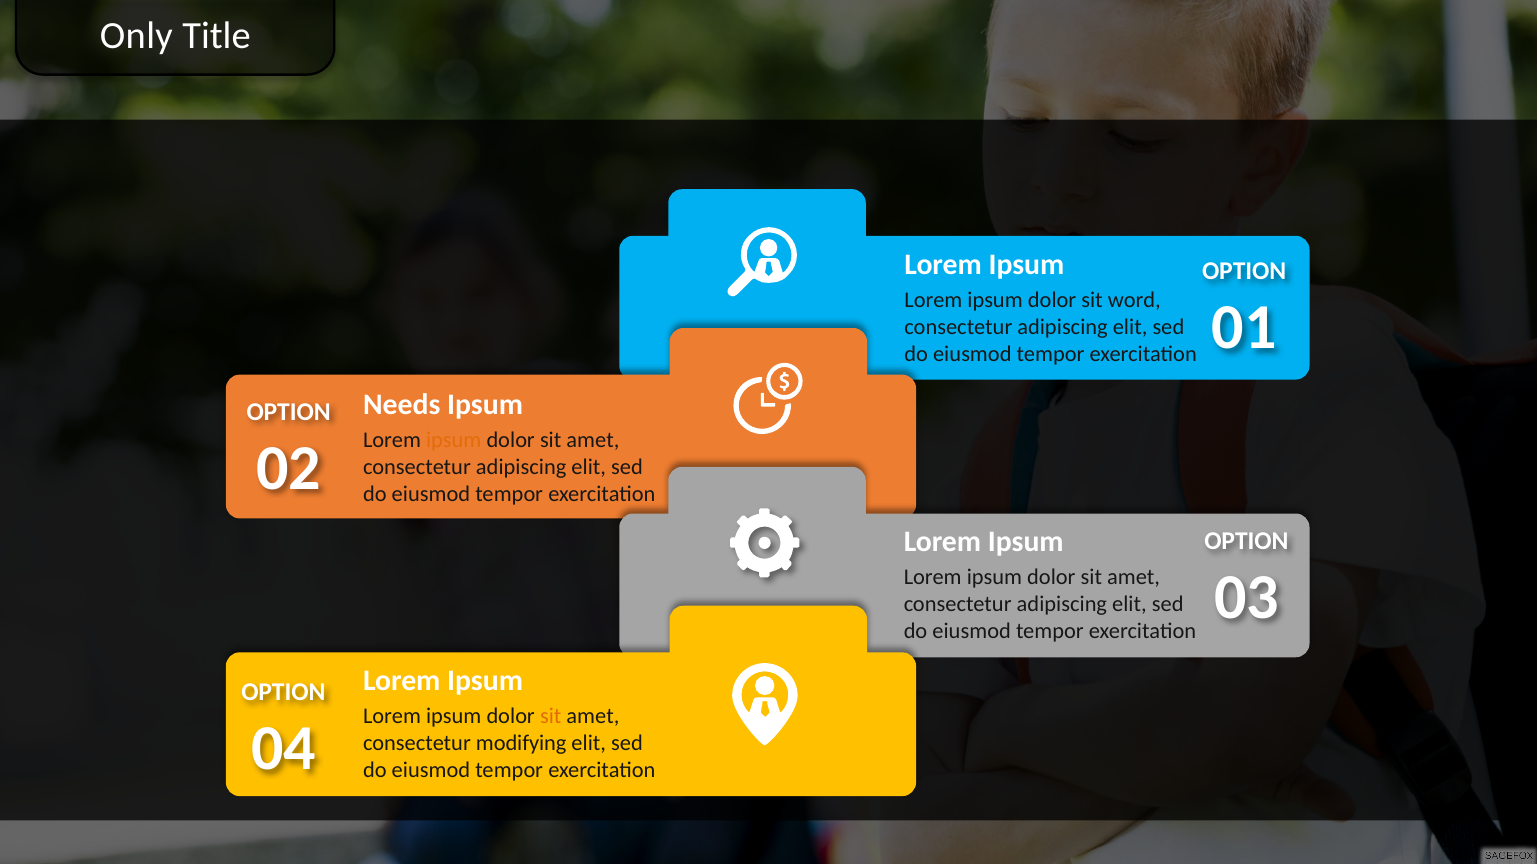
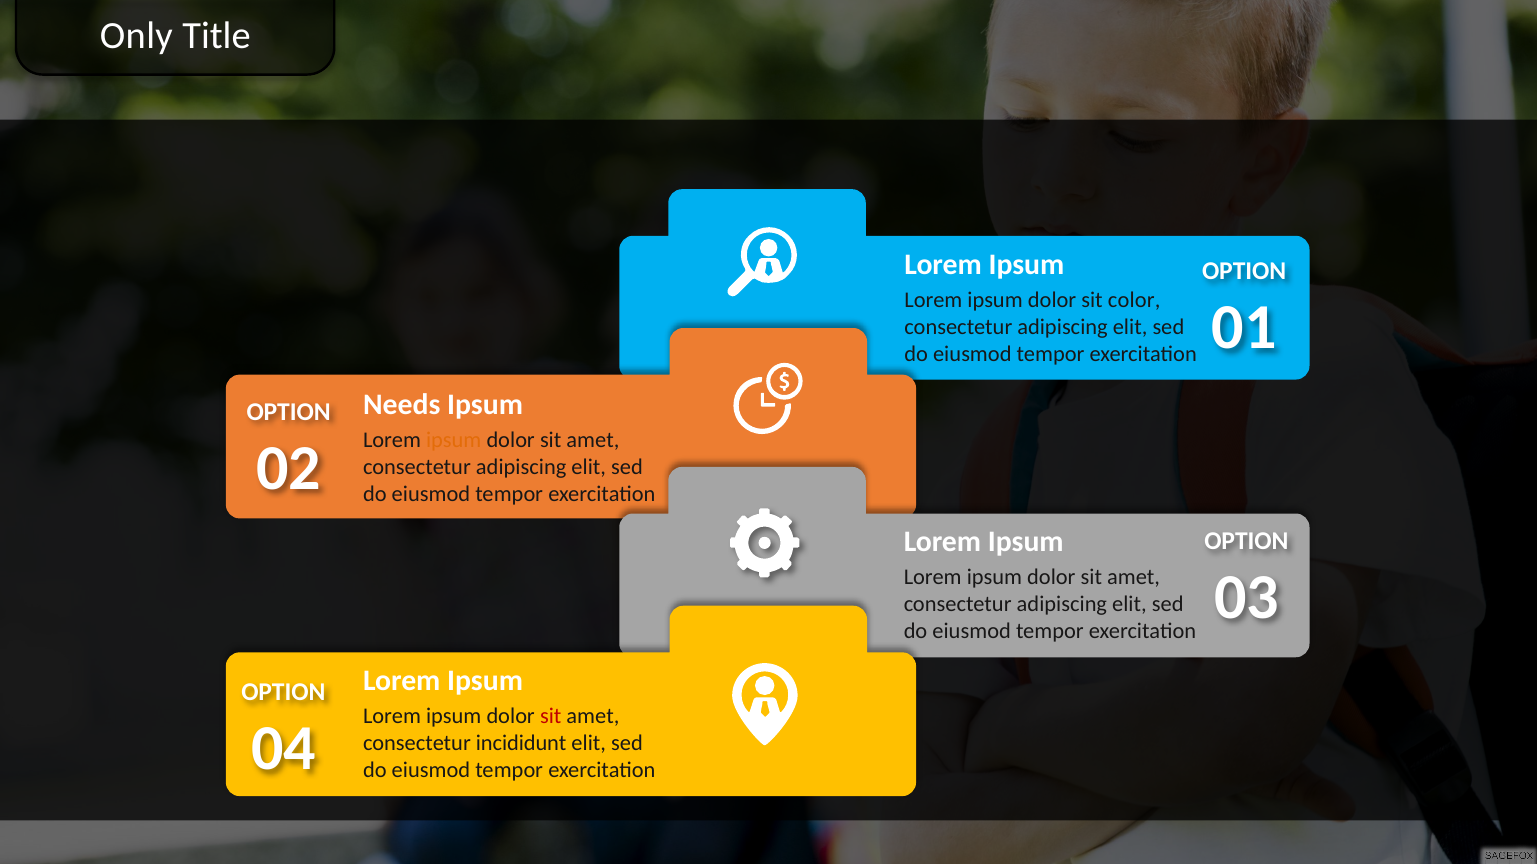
word: word -> color
sit at (551, 717) colour: orange -> red
modifying: modifying -> incididunt
